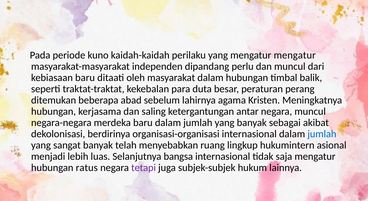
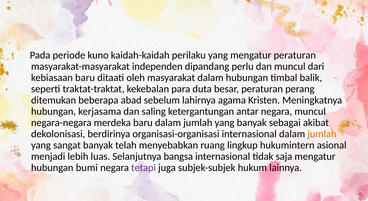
mengatur mengatur: mengatur -> peraturan
jumlah at (322, 134) colour: blue -> orange
ratus: ratus -> bumi
